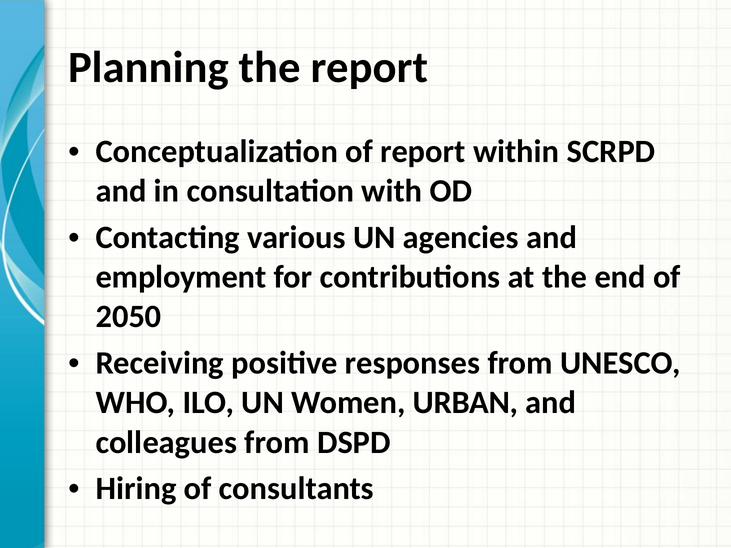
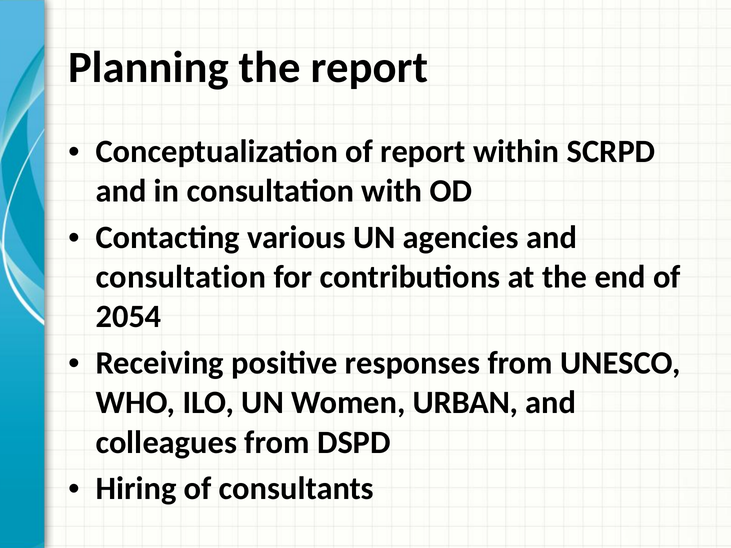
employment at (181, 277): employment -> consultation
2050: 2050 -> 2054
